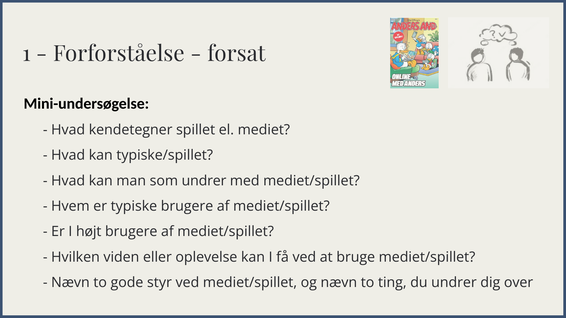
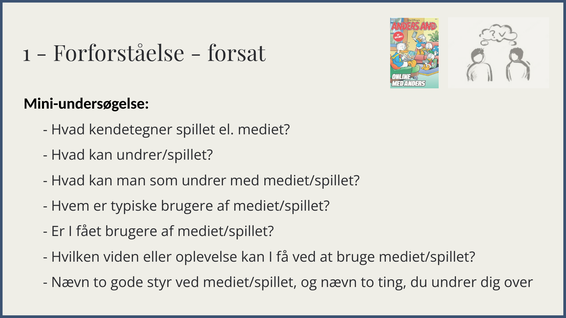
typiske/spillet: typiske/spillet -> undrer/spillet
højt: højt -> fået
